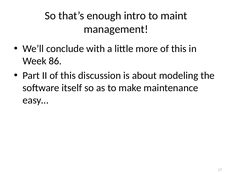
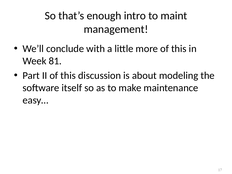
86: 86 -> 81
